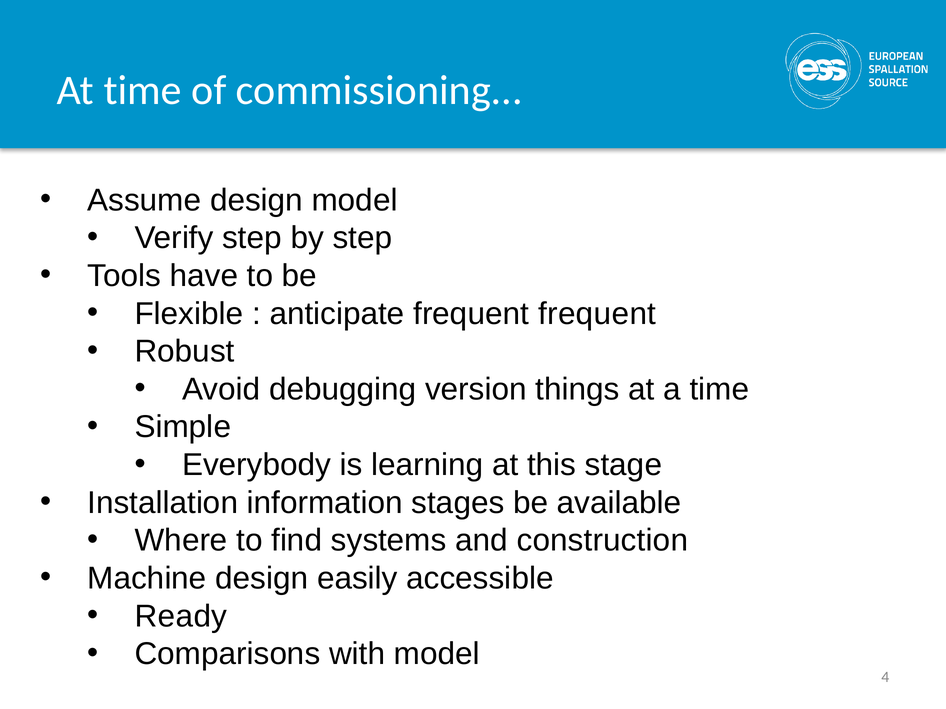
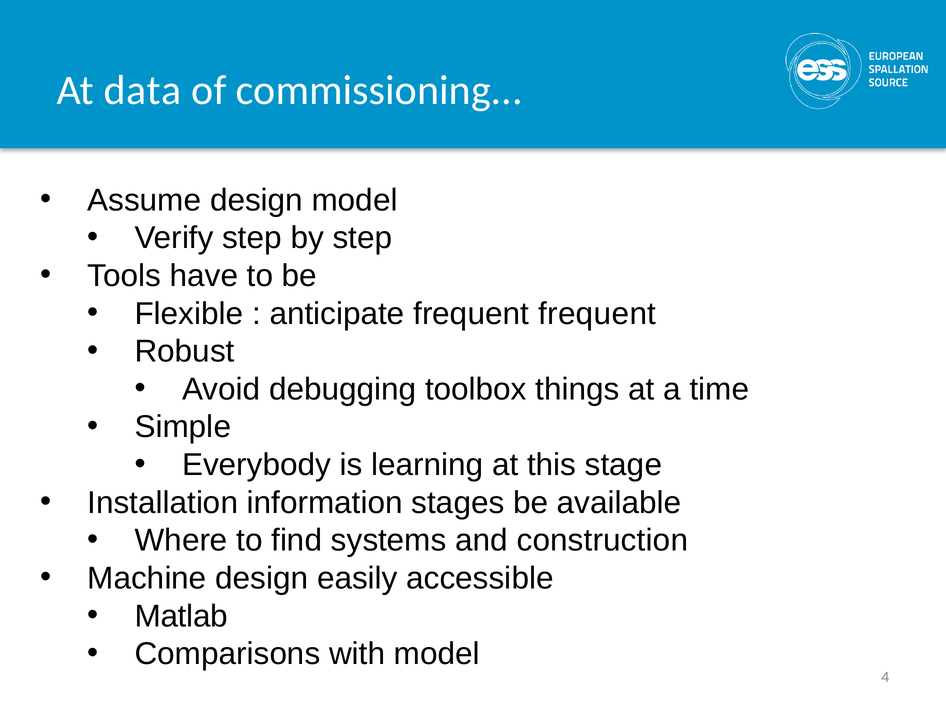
At time: time -> data
version: version -> toolbox
Ready: Ready -> Matlab
